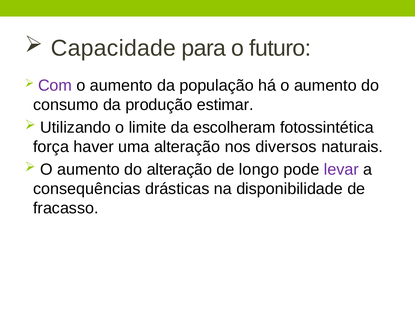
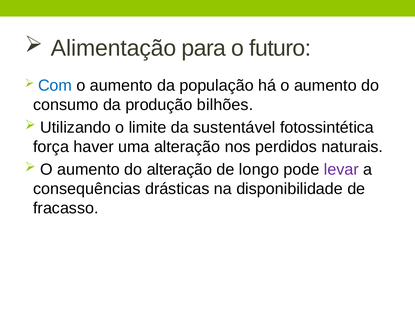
Capacidade: Capacidade -> Alimentação
Com colour: purple -> blue
estimar: estimar -> bilhões
escolheram: escolheram -> sustentável
diversos: diversos -> perdidos
